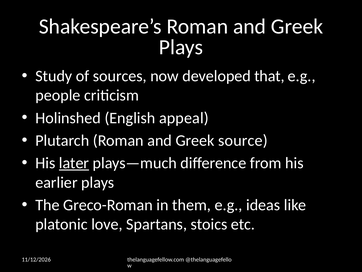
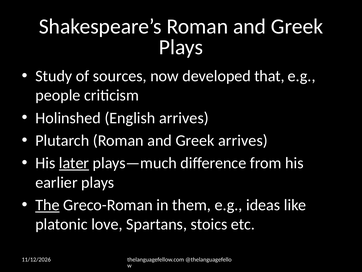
English appeal: appeal -> arrives
Greek source: source -> arrives
The underline: none -> present
